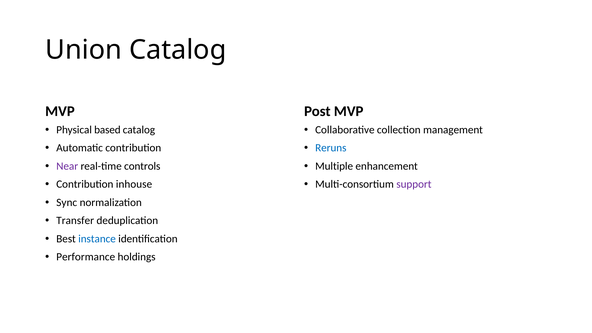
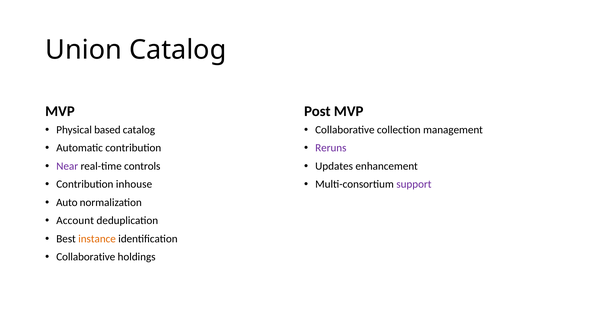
Reruns colour: blue -> purple
Multiple: Multiple -> Updates
Sync: Sync -> Auto
Transfer: Transfer -> Account
instance colour: blue -> orange
Performance at (86, 257): Performance -> Collaborative
